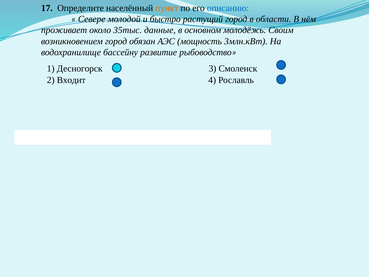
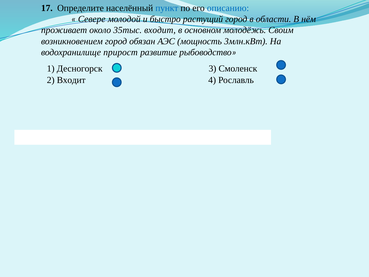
пункт colour: orange -> blue
35тыс данные: данные -> входит
бассейну: бассейну -> прирост
